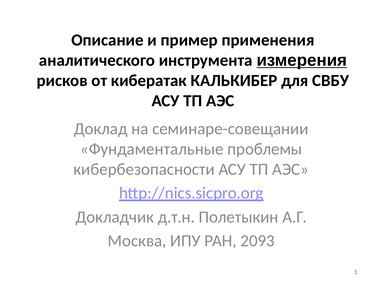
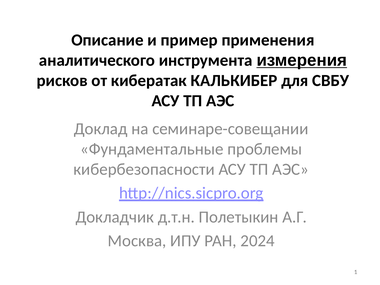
2093: 2093 -> 2024
